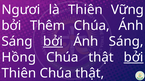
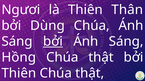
Vững: Vững -> Thân
Thêm: Thêm -> Dùng
bởi at (134, 58) underline: present -> none
